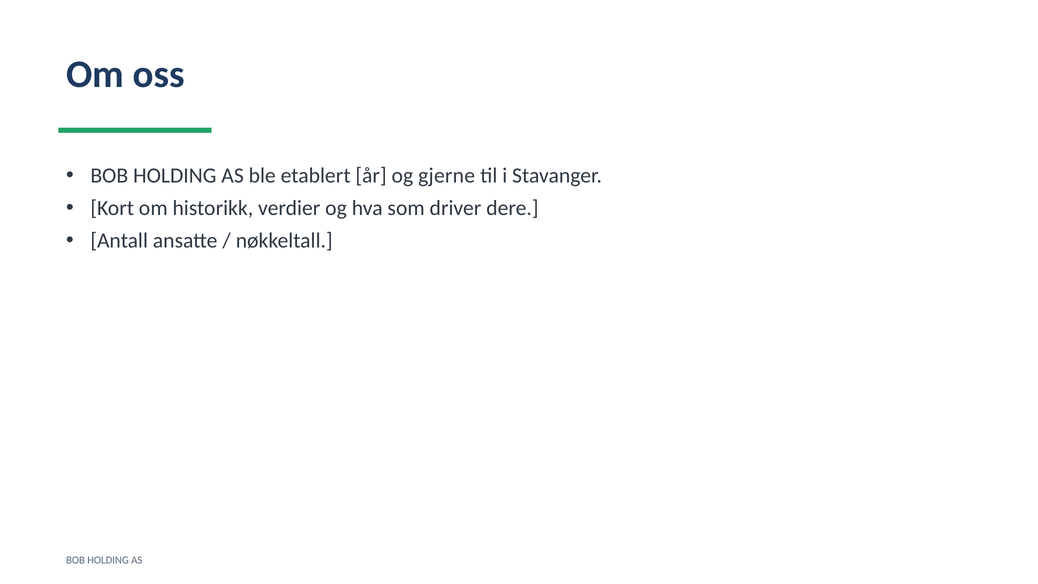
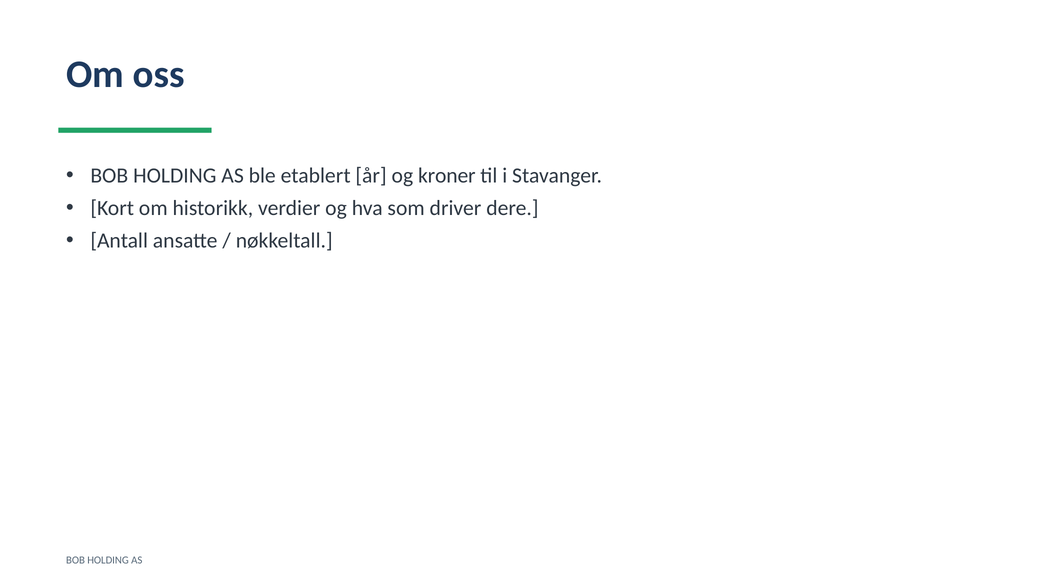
gjerne: gjerne -> kroner
